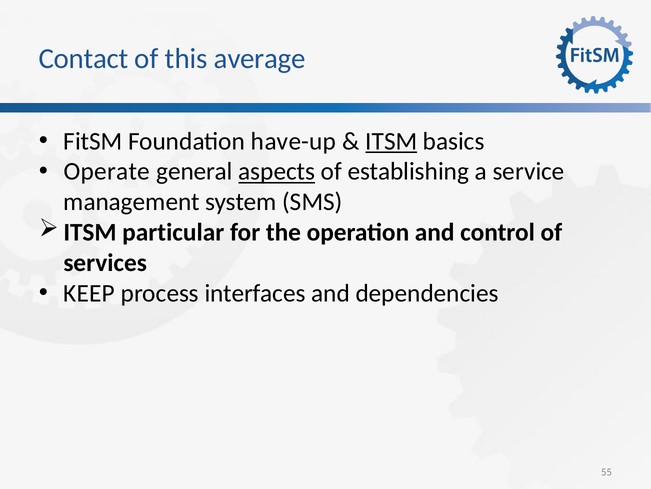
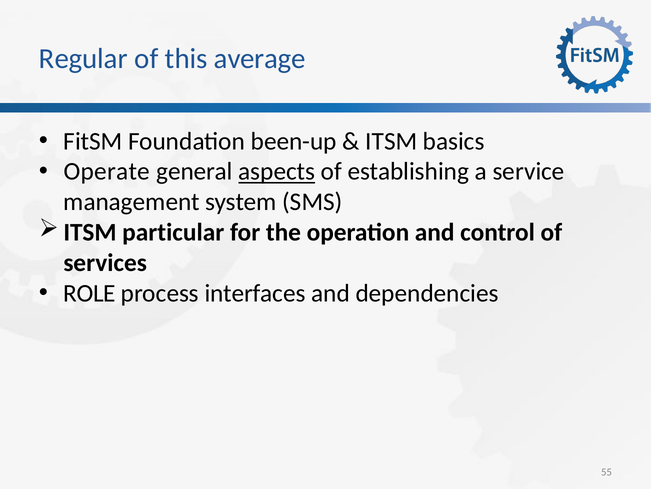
Contact: Contact -> Regular
have-up: have-up -> been-up
ITSM at (391, 141) underline: present -> none
KEEP: KEEP -> ROLE
